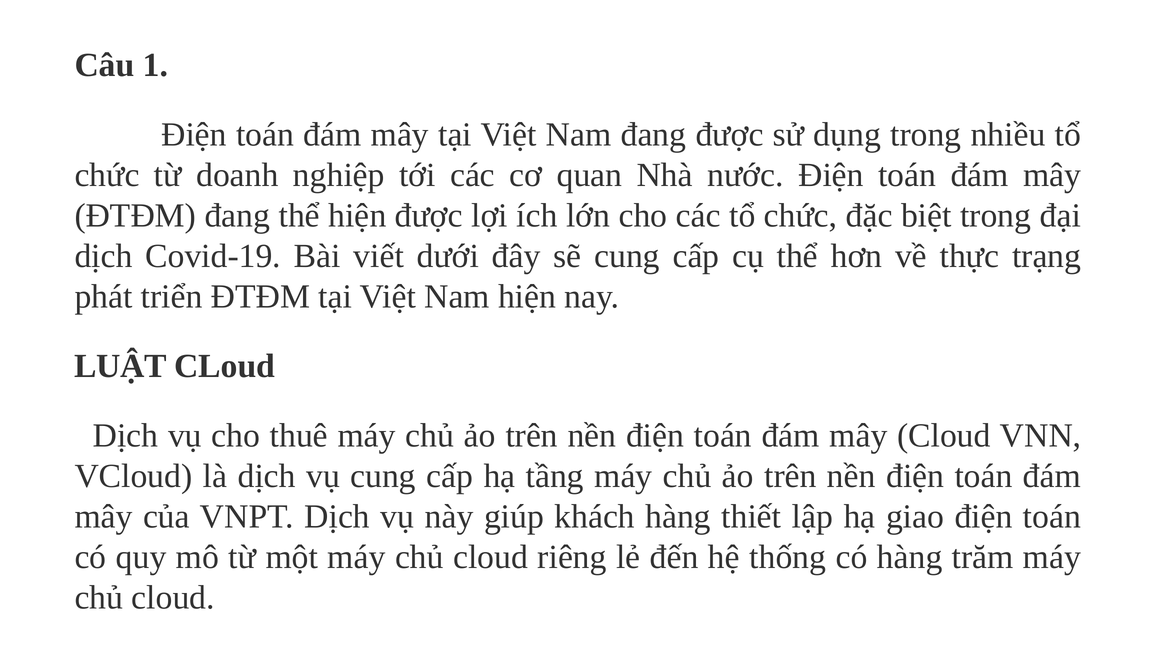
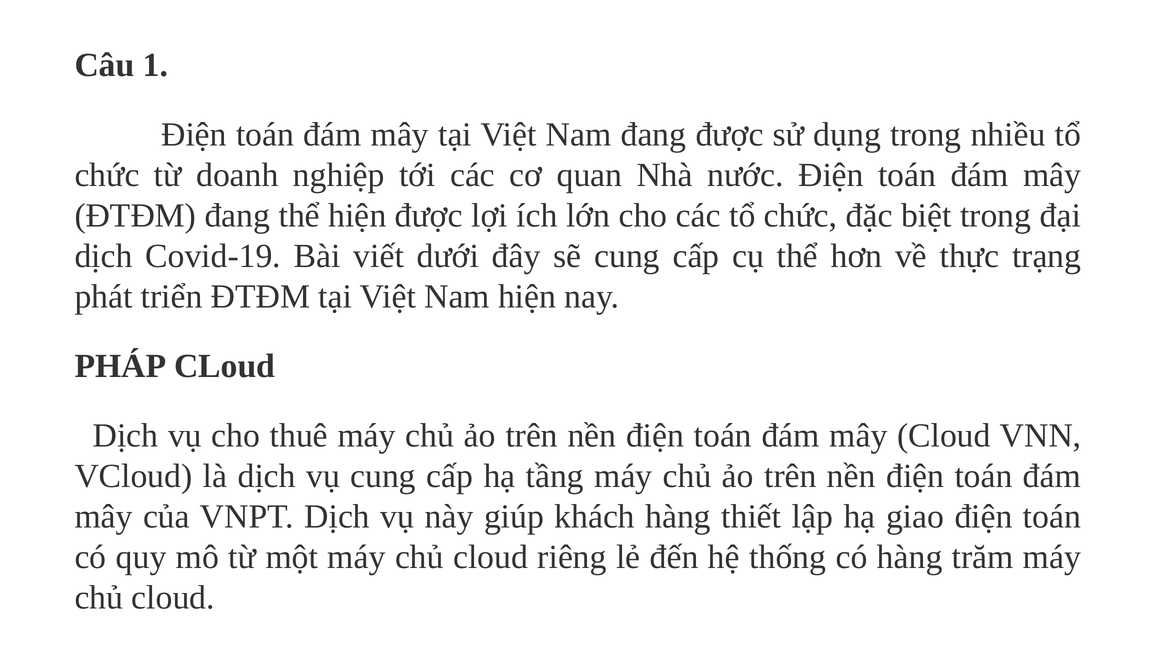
LUẬT: LUẬT -> PHÁP
